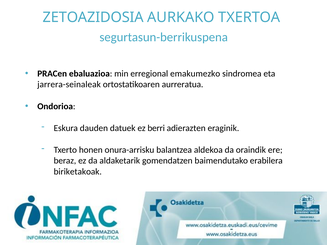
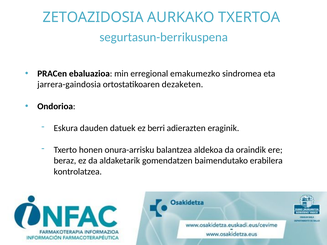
jarrera-seinaleak: jarrera-seinaleak -> jarrera-gaindosia
aurreratua: aurreratua -> dezaketen
biriketakoak: biriketakoak -> kontrolatzea
